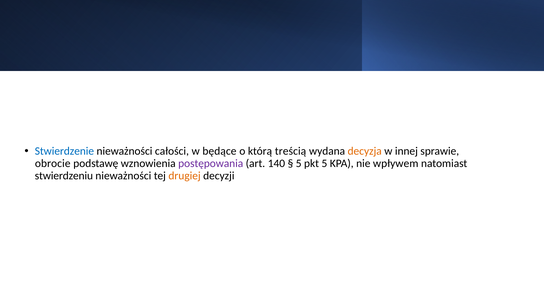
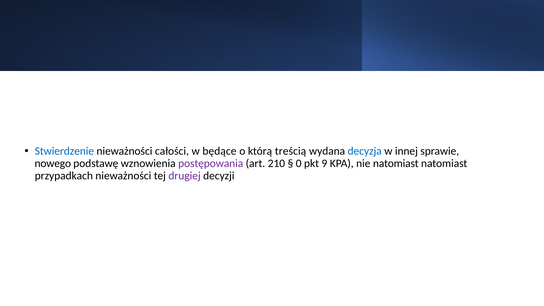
decyzja colour: orange -> blue
obrocie: obrocie -> nowego
140: 140 -> 210
5 at (299, 163): 5 -> 0
pkt 5: 5 -> 9
nie wpływem: wpływem -> natomiast
stwierdzeniu: stwierdzeniu -> przypadkach
drugiej colour: orange -> purple
